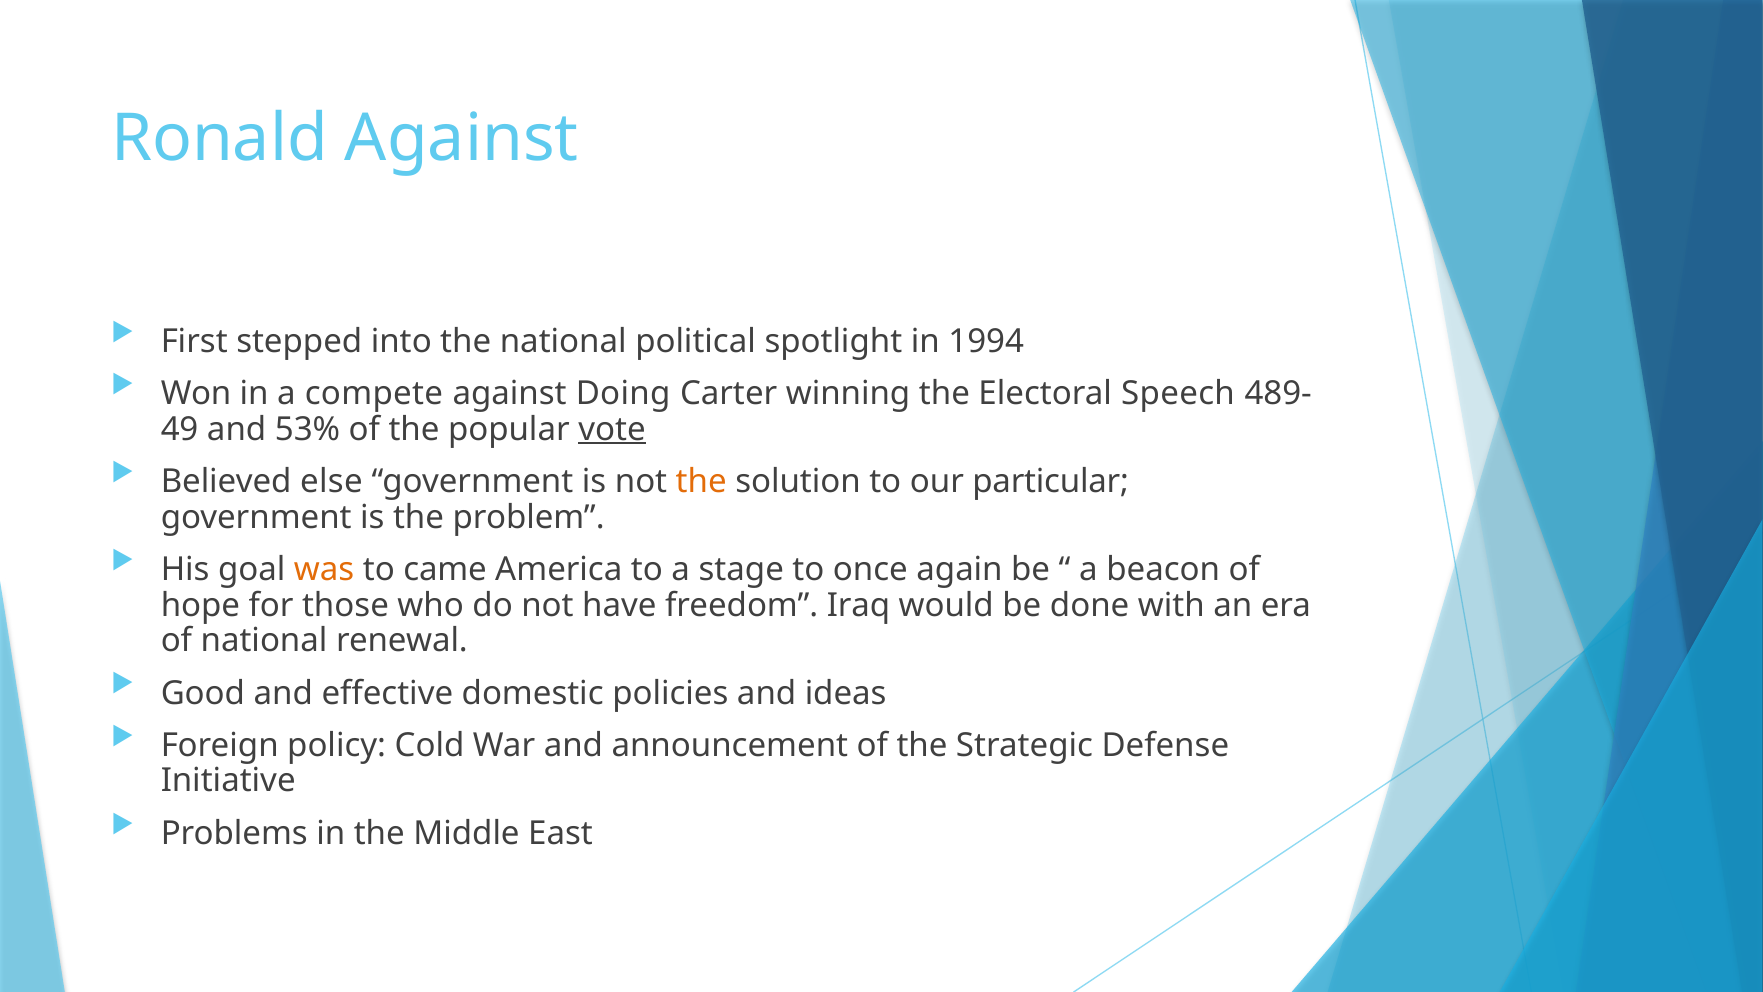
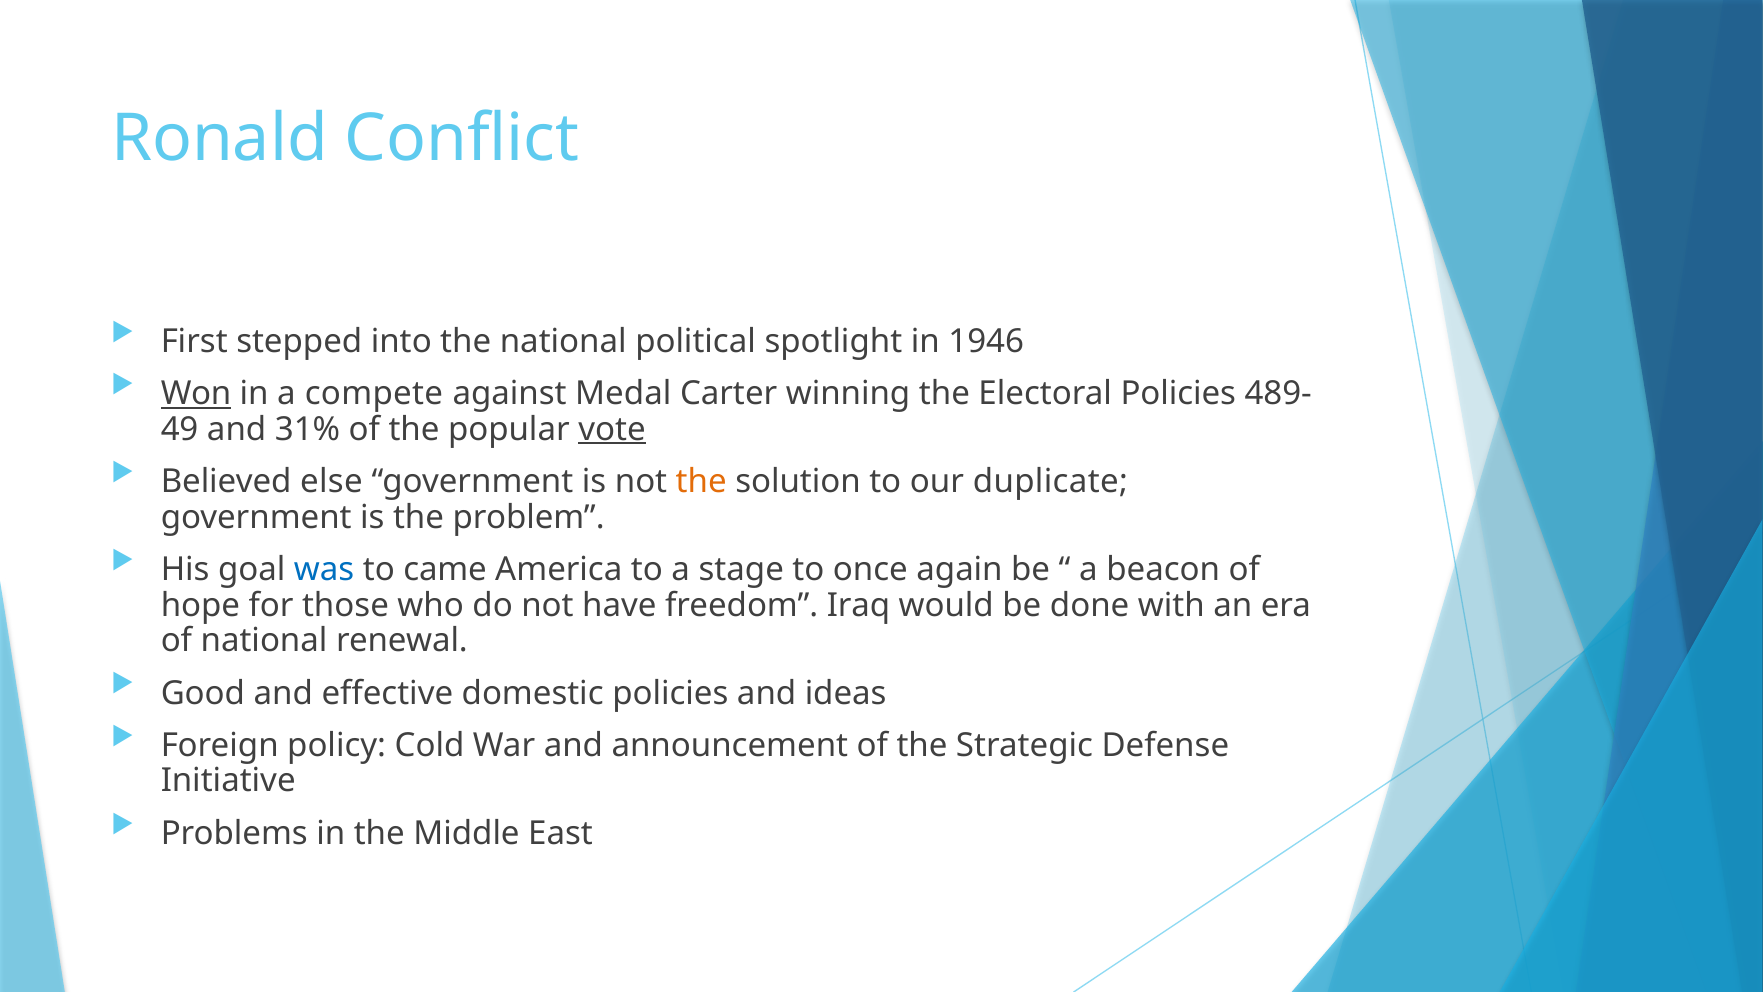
Ronald Against: Against -> Conflict
1994: 1994 -> 1946
Won underline: none -> present
Doing: Doing -> Medal
Electoral Speech: Speech -> Policies
53%: 53% -> 31%
particular: particular -> duplicate
was colour: orange -> blue
